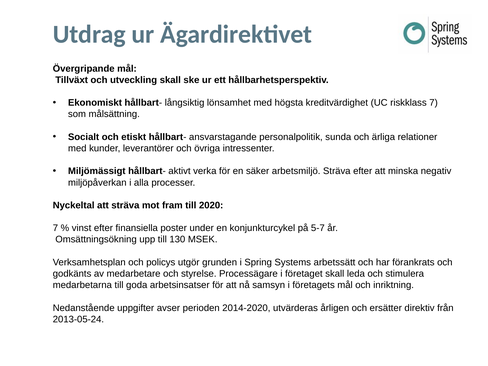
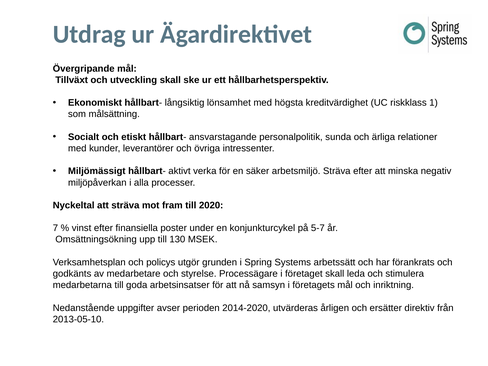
riskklass 7: 7 -> 1
2013-05-24: 2013-05-24 -> 2013-05-10
